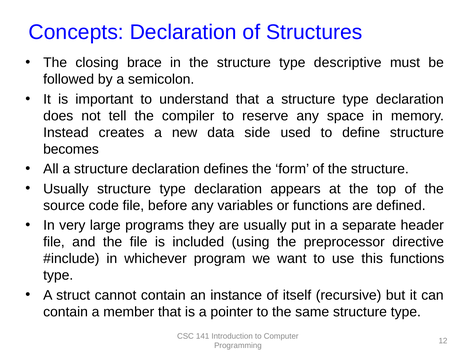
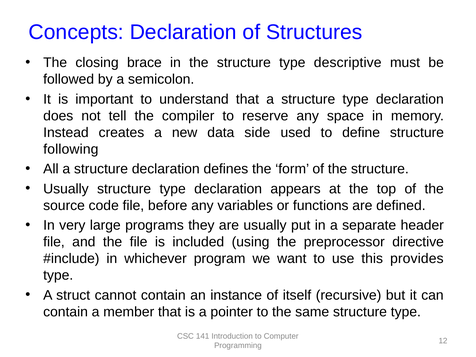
becomes: becomes -> following
this functions: functions -> provides
